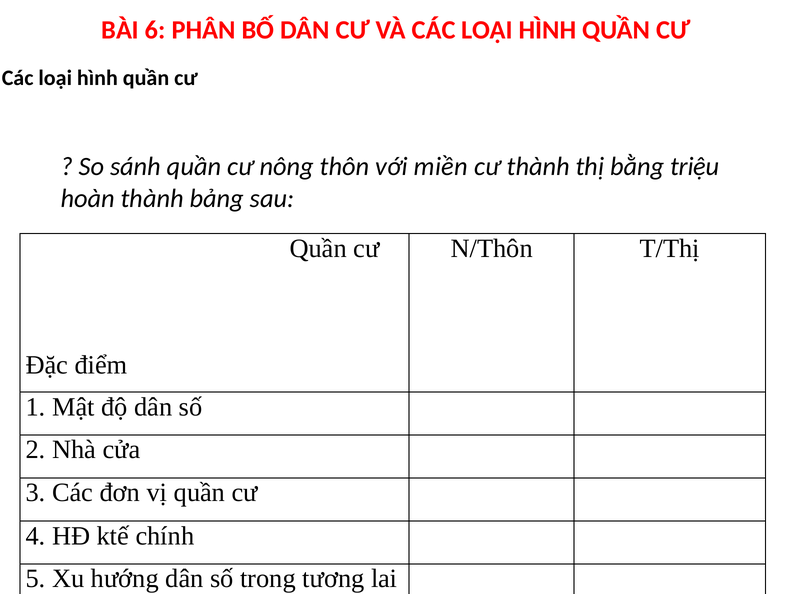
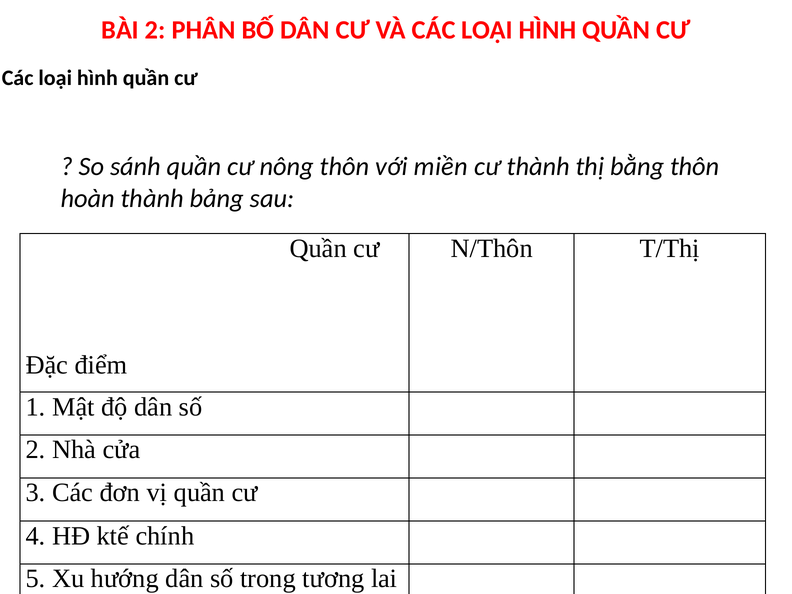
BÀI 6: 6 -> 2
bằng triệu: triệu -> thôn
